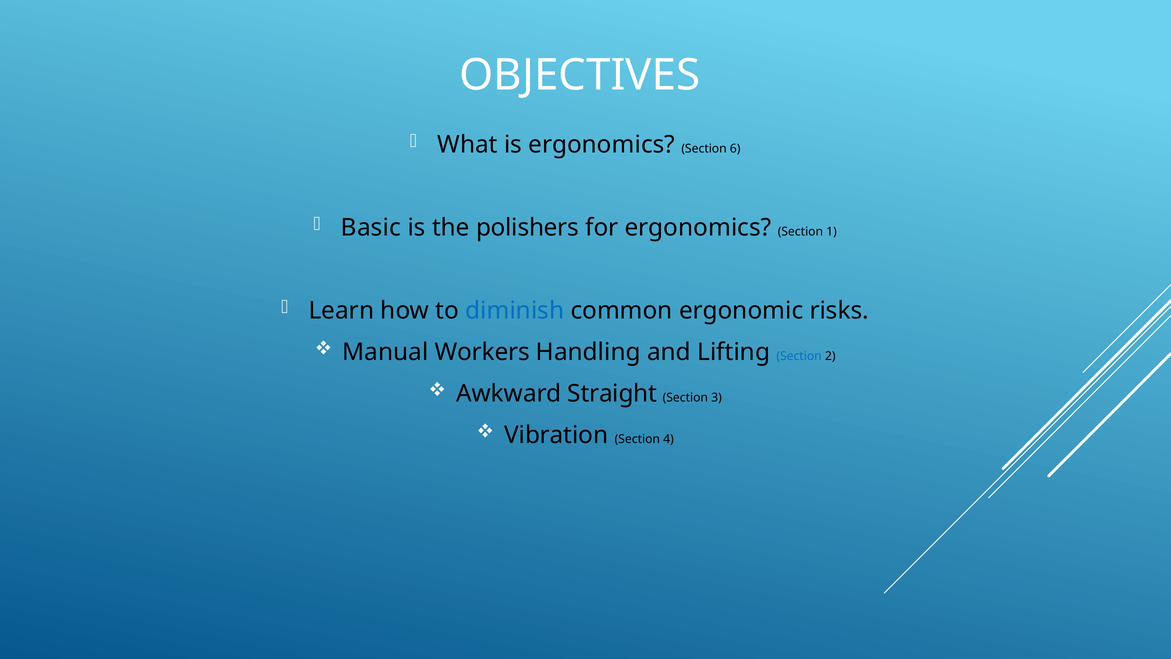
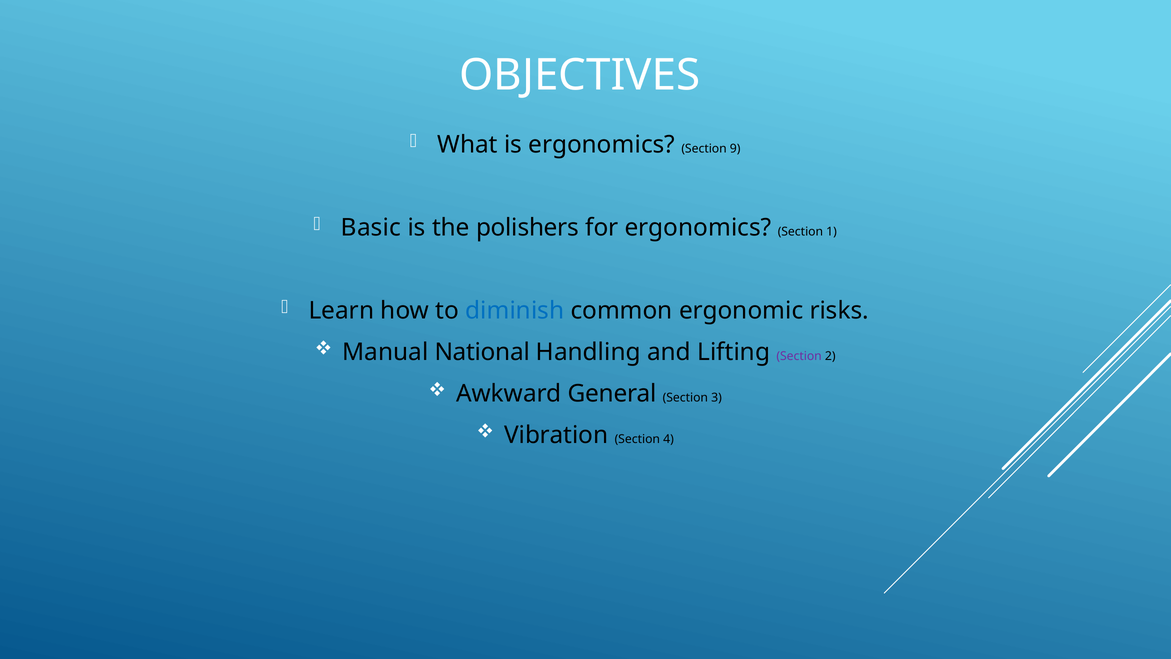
6: 6 -> 9
Workers: Workers -> National
Section at (799, 356) colour: blue -> purple
Straight: Straight -> General
